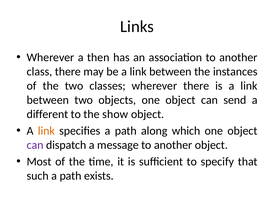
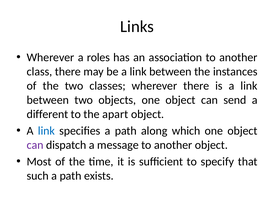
then: then -> roles
show: show -> apart
link at (46, 130) colour: orange -> blue
